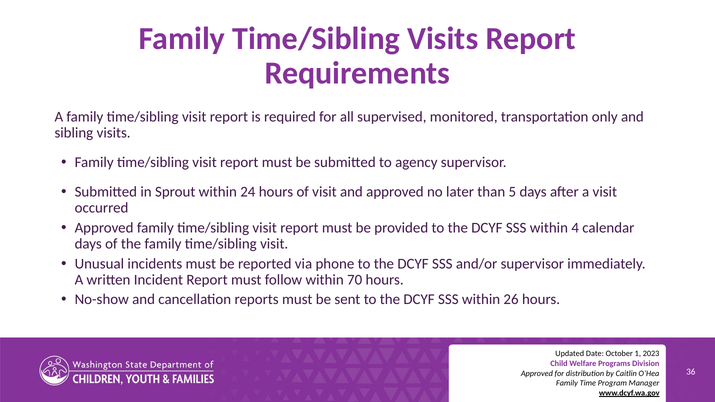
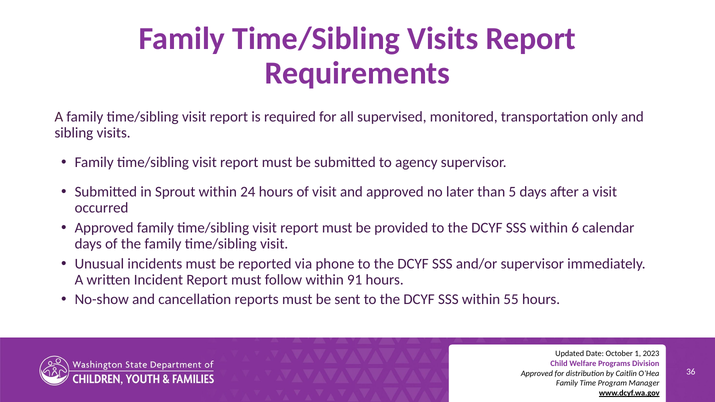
4: 4 -> 6
70: 70 -> 91
26: 26 -> 55
